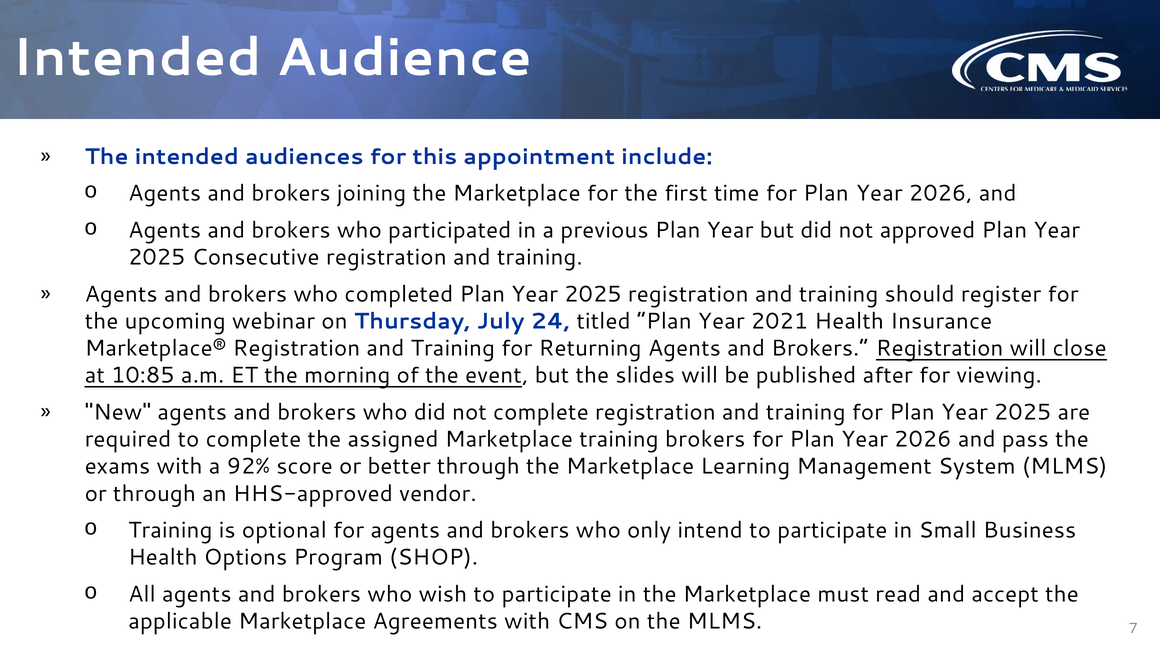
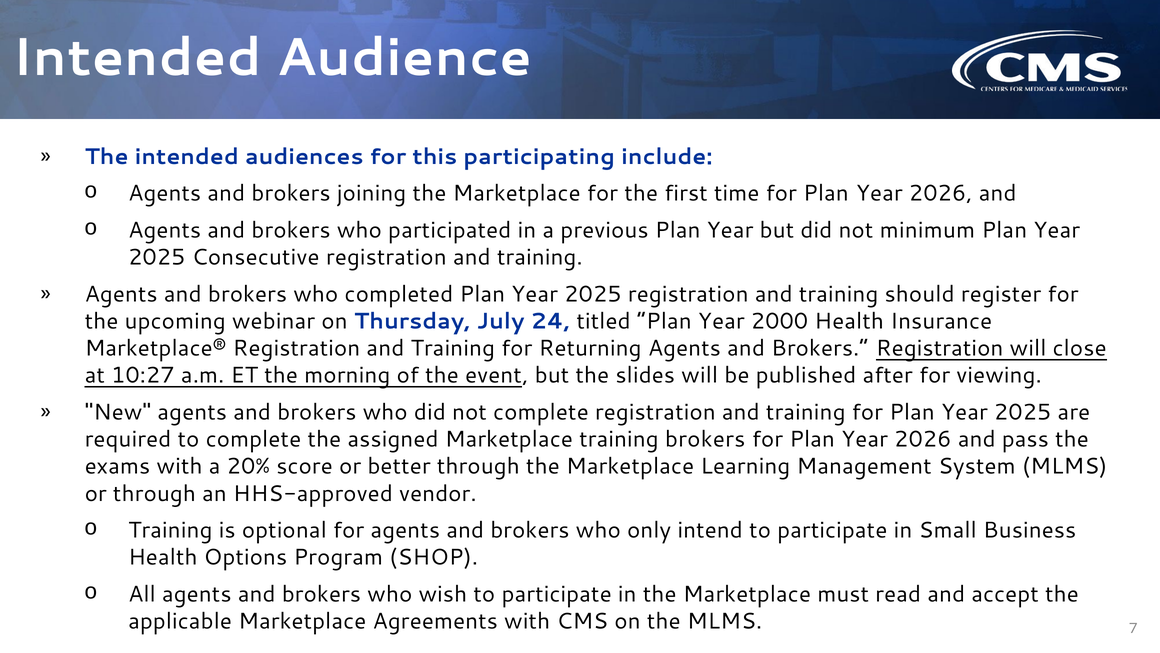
appointment: appointment -> participating
approved: approved -> minimum
2021: 2021 -> 2000
10:85: 10:85 -> 10:27
92%: 92% -> 20%
